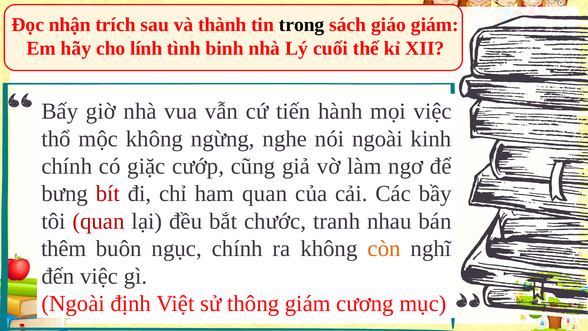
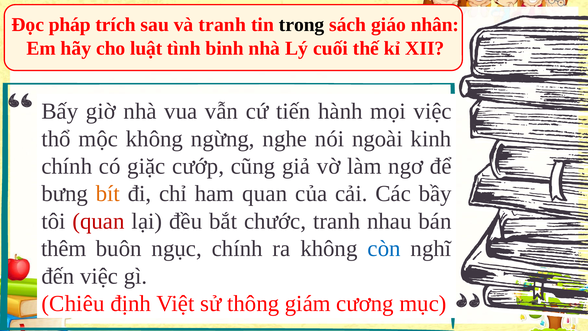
nhận: nhận -> pháp
và thành: thành -> tranh
giáo giám: giám -> nhân
lính: lính -> luật
bít colour: red -> orange
còn colour: orange -> blue
Ngoài at (73, 303): Ngoài -> Chiêu
